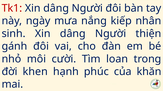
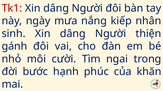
loan: loan -> ngai
khen: khen -> bước
